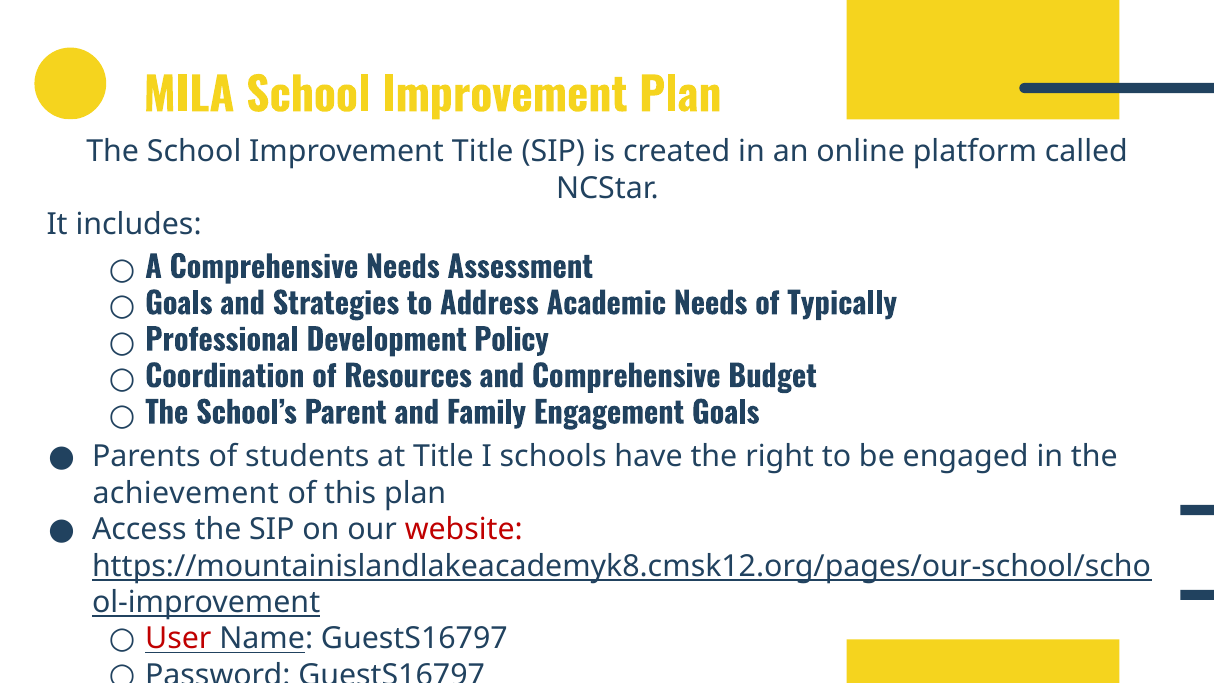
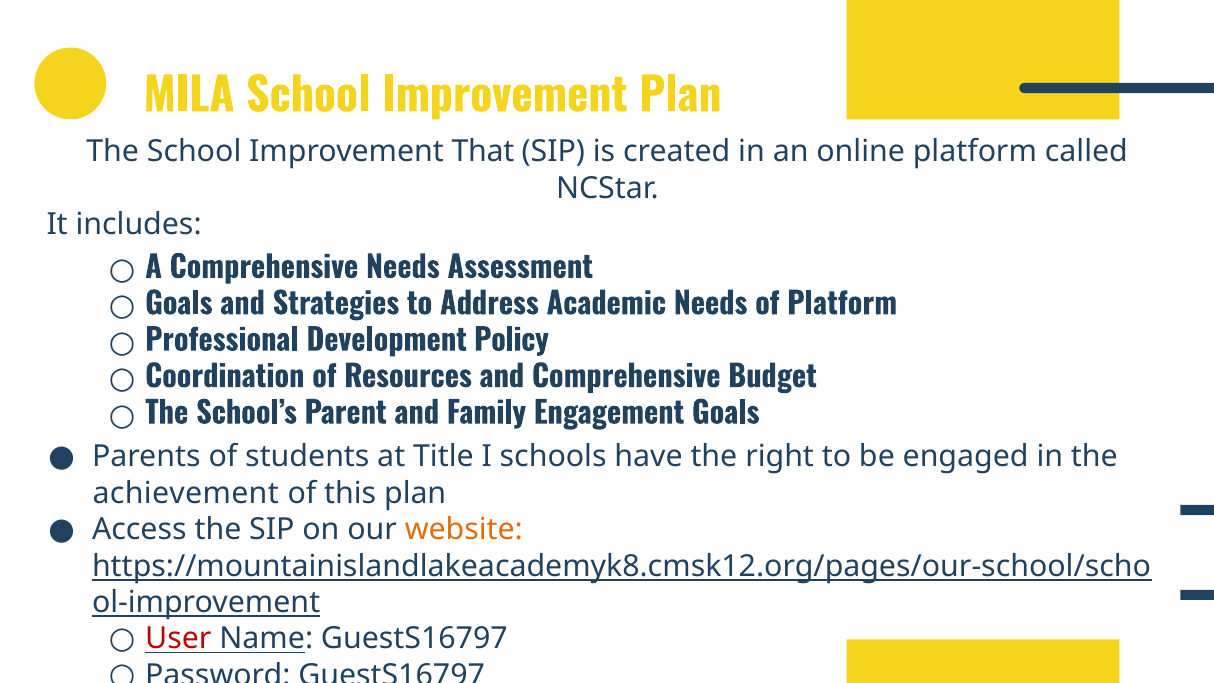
Improvement Title: Title -> That
of Typically: Typically -> Platform
website colour: red -> orange
